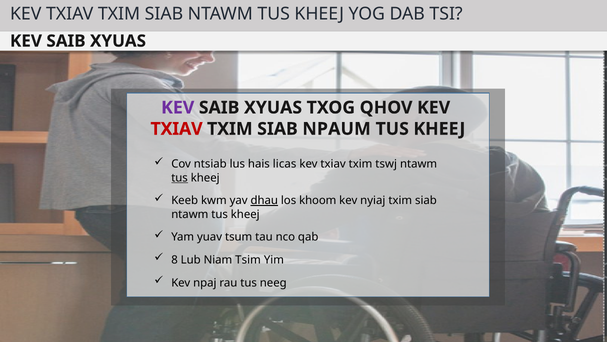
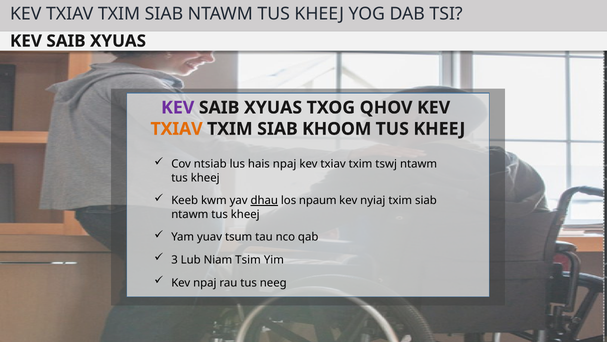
TXIAV at (177, 129) colour: red -> orange
NPAUM: NPAUM -> KHOOM
hais licas: licas -> npaj
tus at (180, 178) underline: present -> none
khoom: khoom -> npaum
8: 8 -> 3
